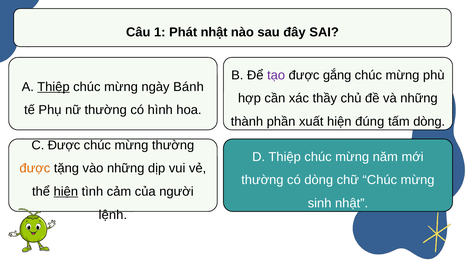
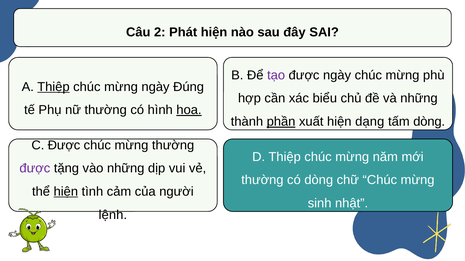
1: 1 -> 2
Phát nhật: nhật -> hiện
được gắng: gắng -> ngày
Bánh: Bánh -> Đúng
thầy: thầy -> biểu
hoa underline: none -> present
phần underline: none -> present
đúng: đúng -> dạng
được at (35, 169) colour: orange -> purple
